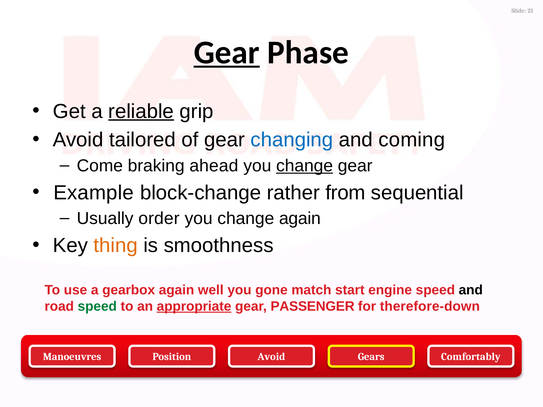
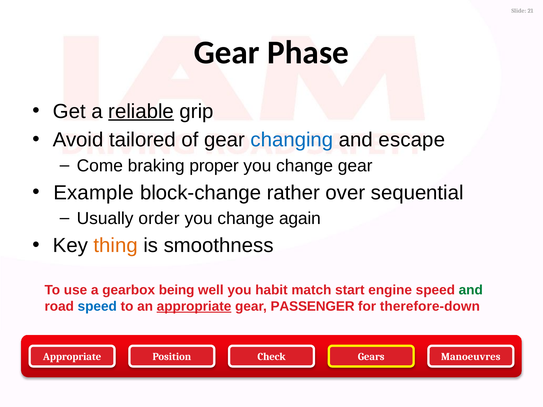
Gear at (227, 53) underline: present -> none
coming: coming -> escape
ahead: ahead -> proper
change at (305, 166) underline: present -> none
from: from -> over
gearbox again: again -> being
gone: gone -> habit
and at (471, 290) colour: black -> green
speed at (97, 307) colour: green -> blue
Manoeuvres at (72, 357): Manoeuvres -> Appropriate
Position Avoid: Avoid -> Check
Comfortably: Comfortably -> Manoeuvres
